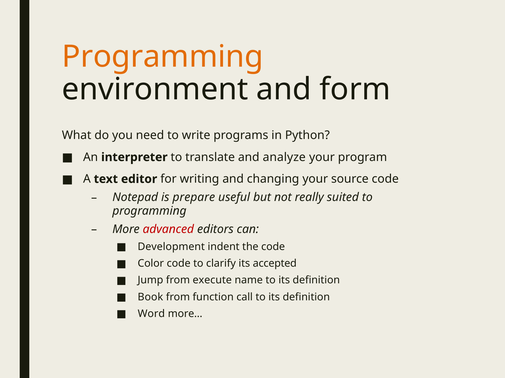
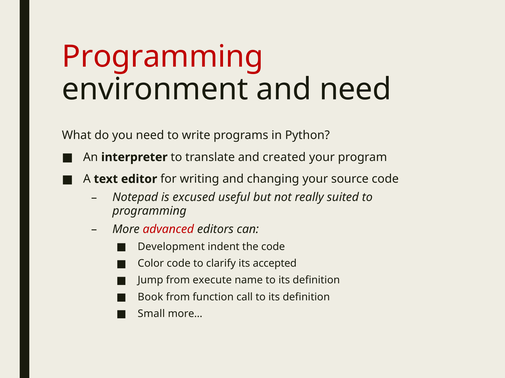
Programming at (163, 57) colour: orange -> red
and form: form -> need
analyze: analyze -> created
prepare: prepare -> excused
Word: Word -> Small
